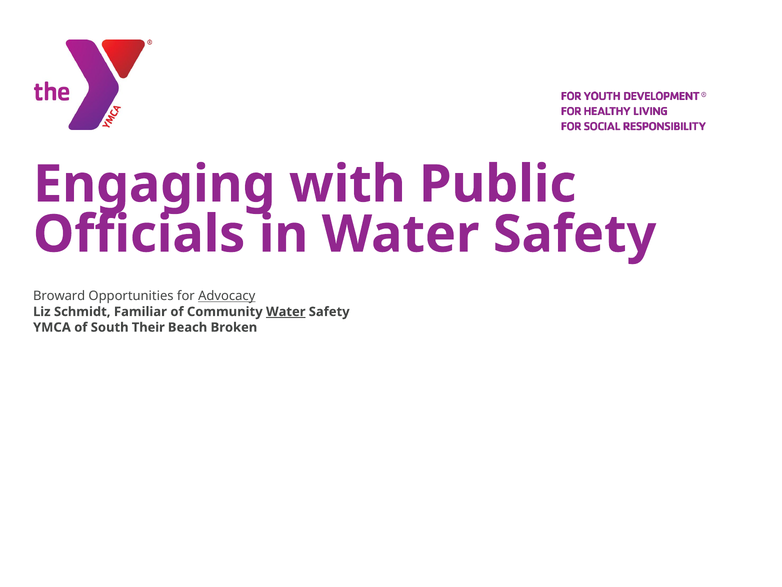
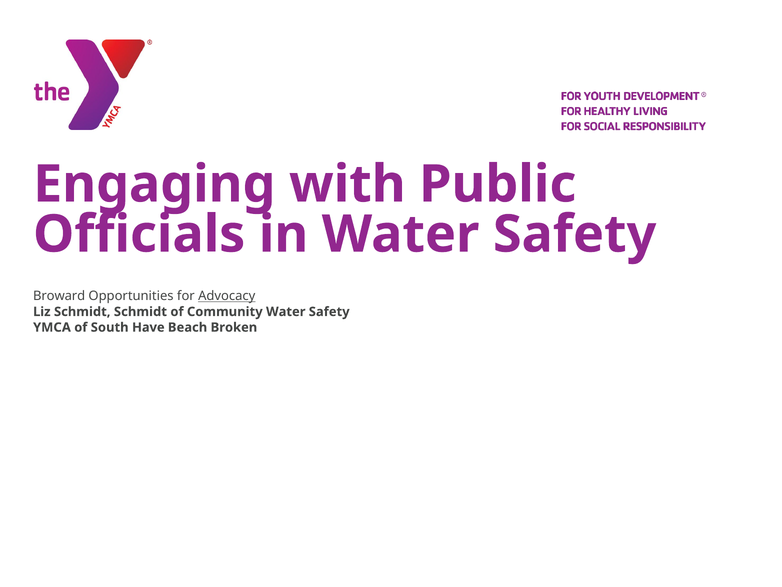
Schmidt Familiar: Familiar -> Schmidt
Water at (286, 311) underline: present -> none
Their: Their -> Have
